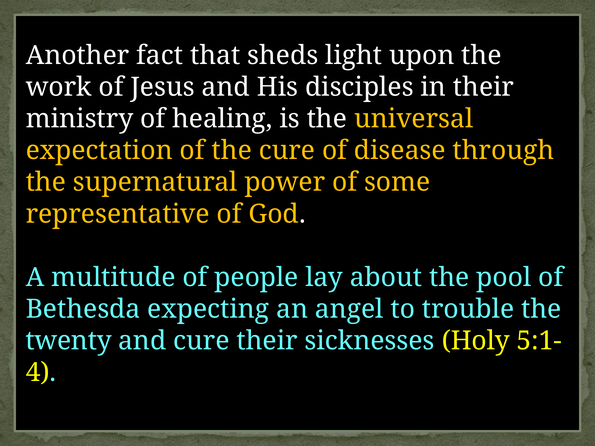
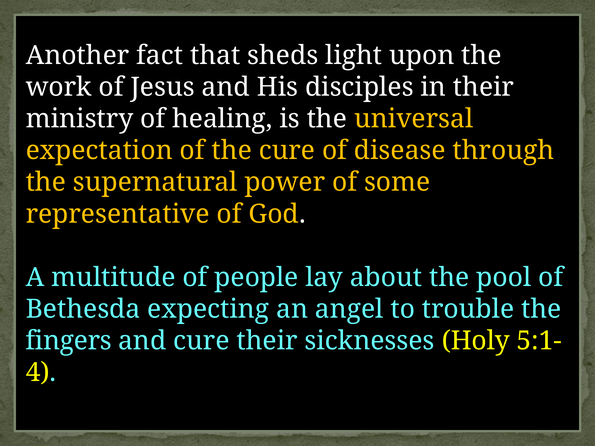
twenty: twenty -> fingers
